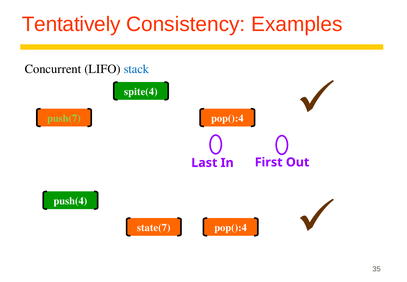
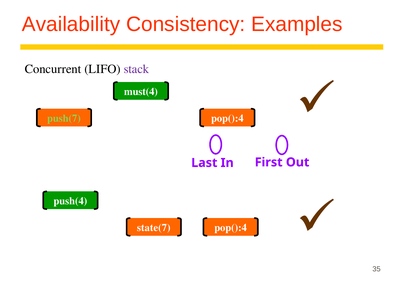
Tentatively: Tentatively -> Availability
stack colour: blue -> purple
spite(4: spite(4 -> must(4
